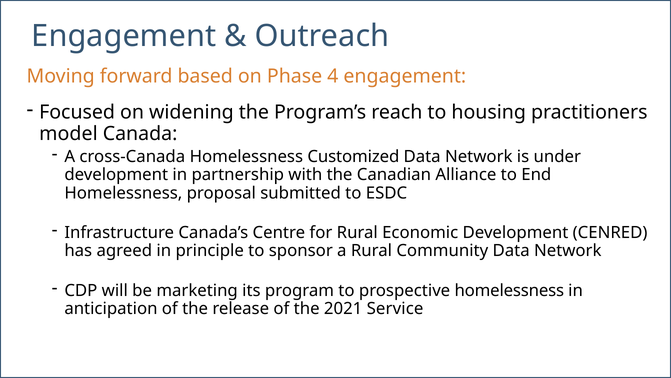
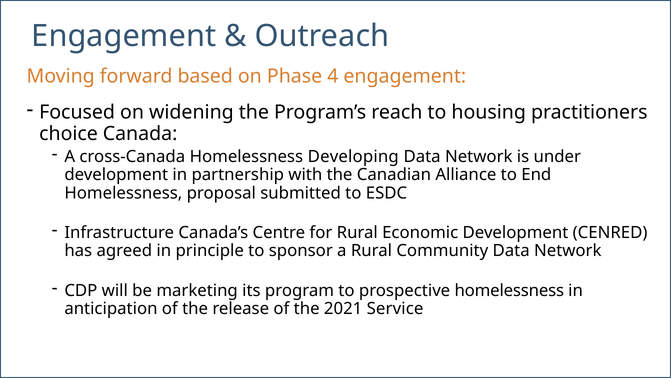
model: model -> choice
Customized: Customized -> Developing
